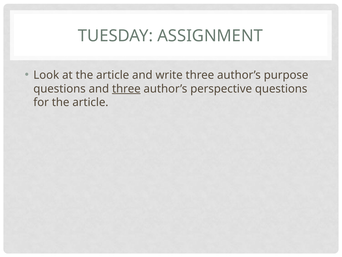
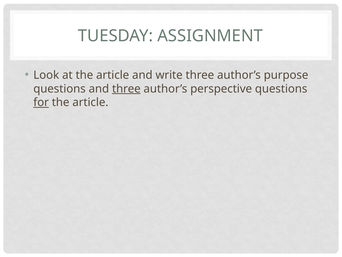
for underline: none -> present
